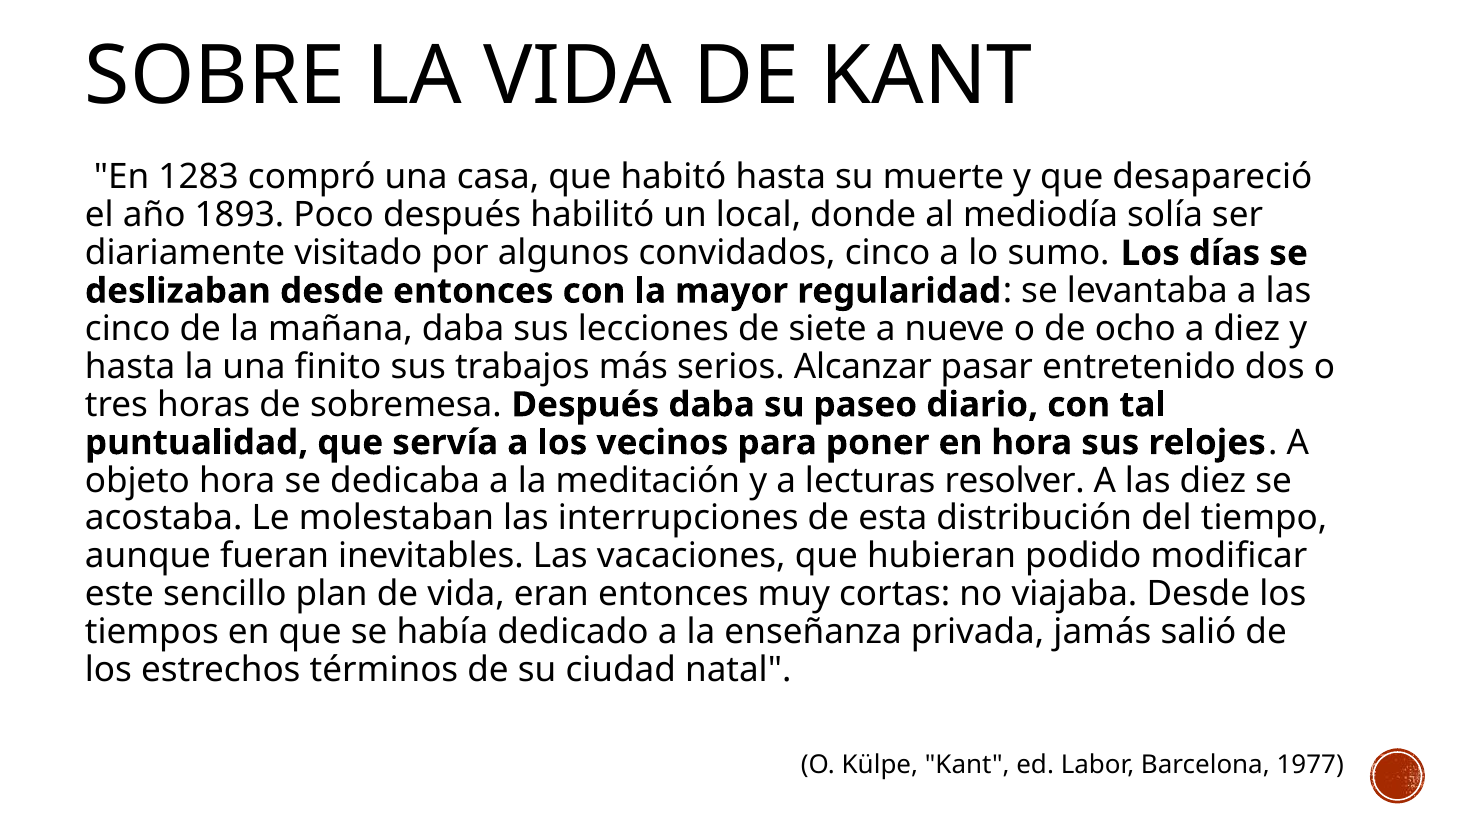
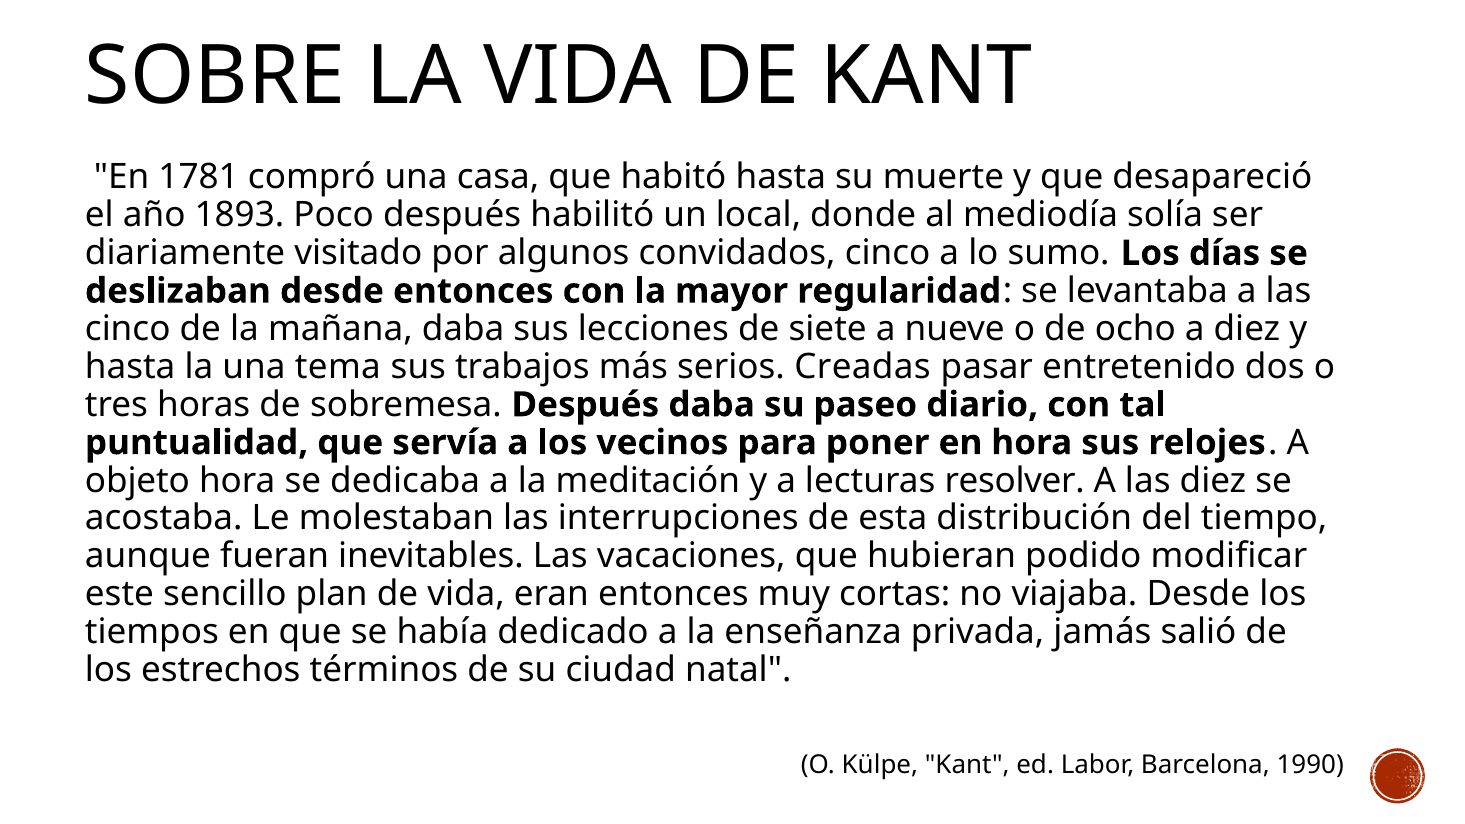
1283: 1283 -> 1781
finito: finito -> tema
Alcanzar: Alcanzar -> Creadas
1977: 1977 -> 1990
